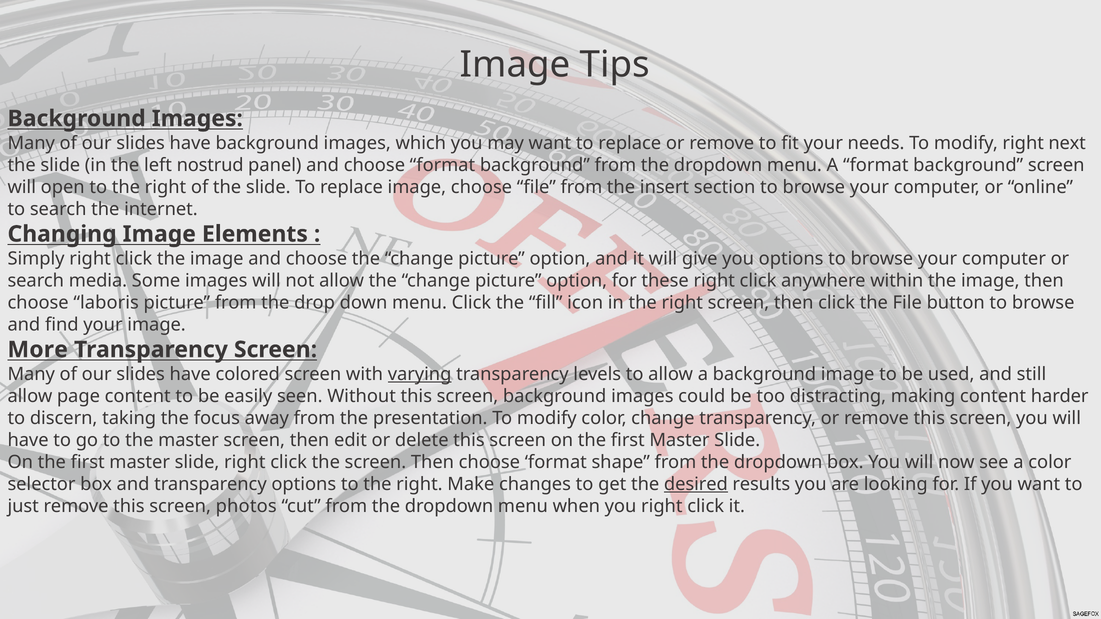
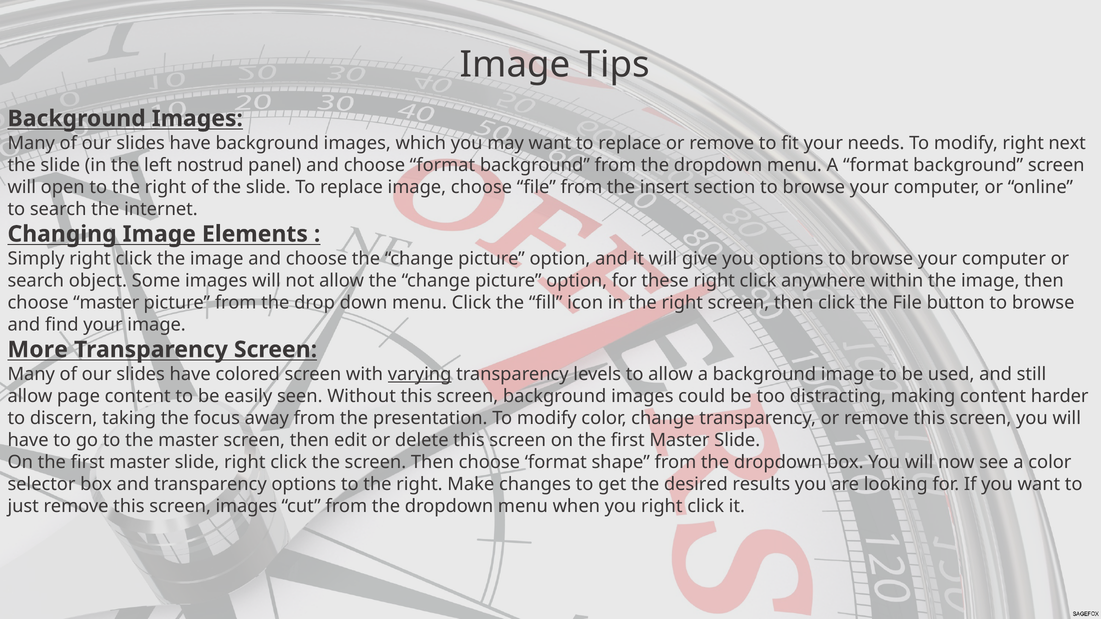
media: media -> object
choose laboris: laboris -> master
desired underline: present -> none
screen photos: photos -> images
